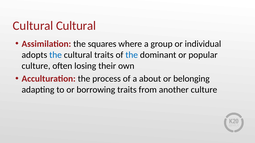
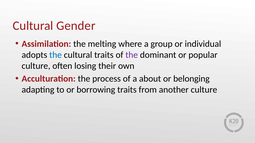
Cultural Cultural: Cultural -> Gender
squares: squares -> melting
the at (132, 55) colour: blue -> purple
